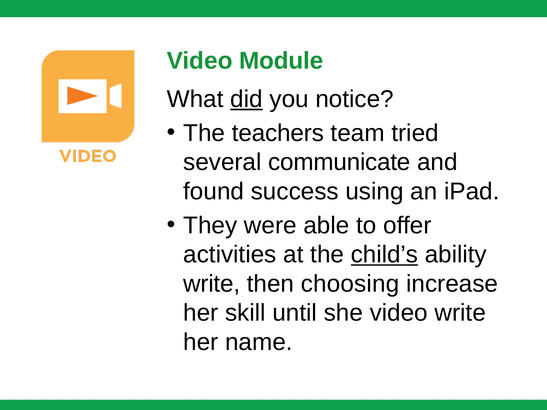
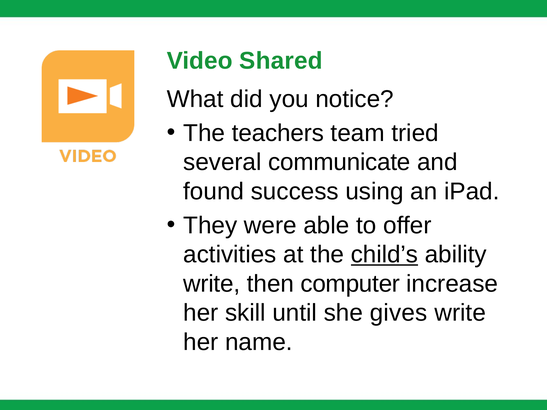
Module: Module -> Shared
did underline: present -> none
choosing: choosing -> computer
she video: video -> gives
